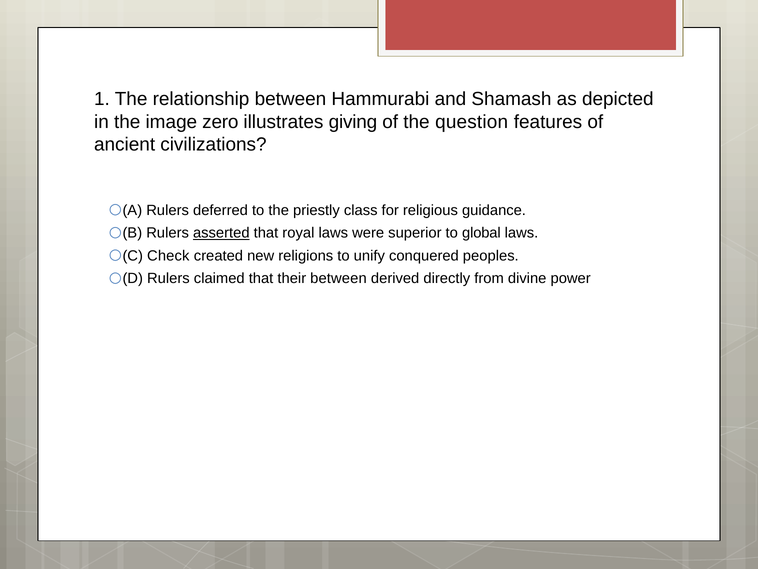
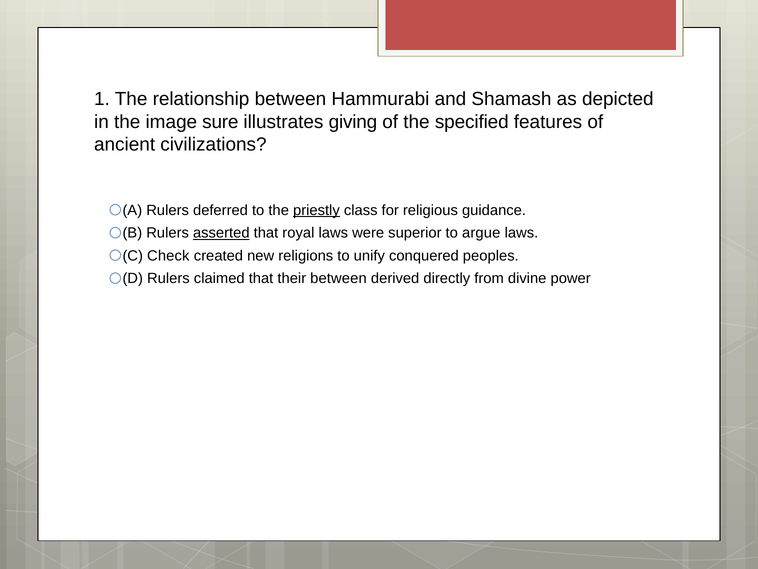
zero: zero -> sure
question: question -> specified
priestly underline: none -> present
global: global -> argue
